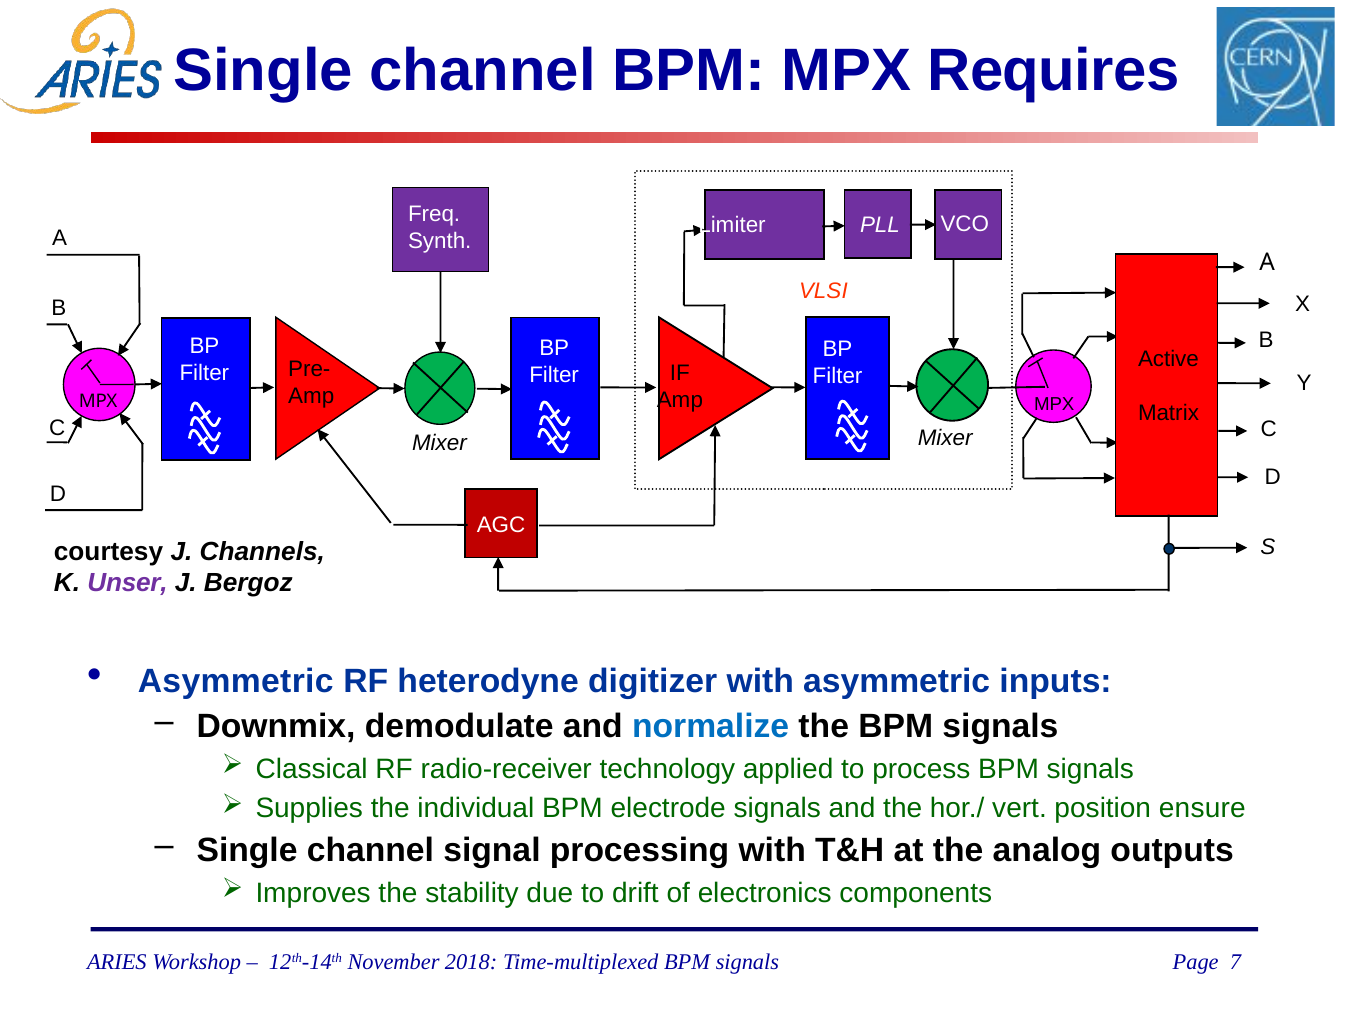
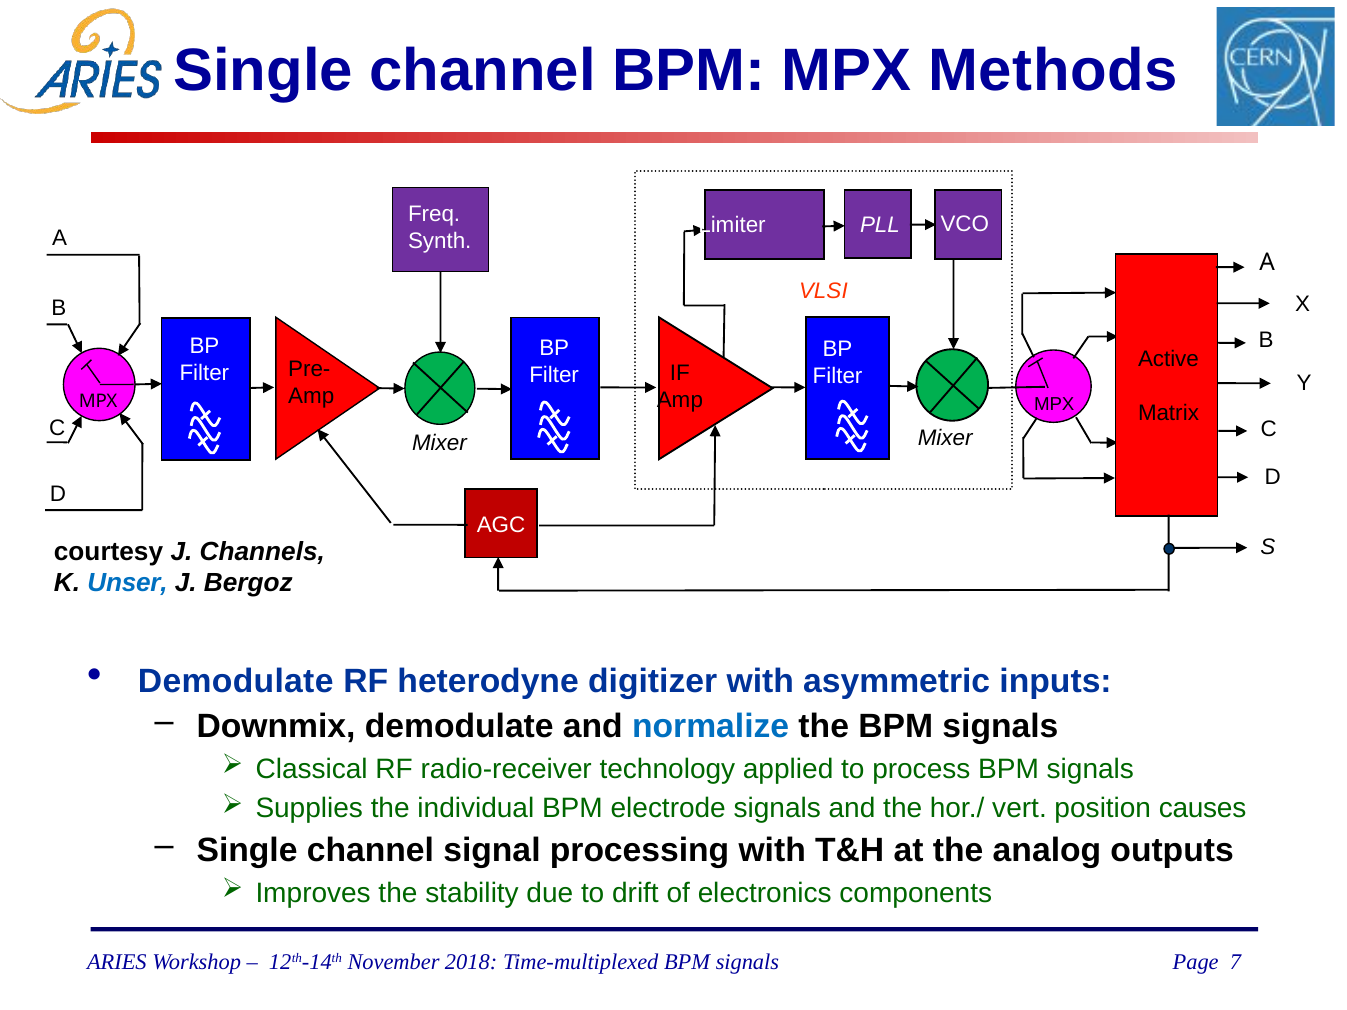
Requires: Requires -> Methods
Unser colour: purple -> blue
Asymmetric at (236, 682): Asymmetric -> Demodulate
ensure: ensure -> causes
